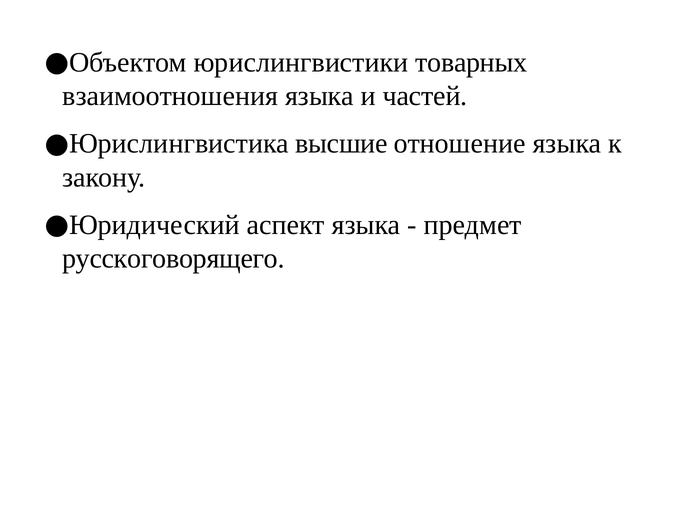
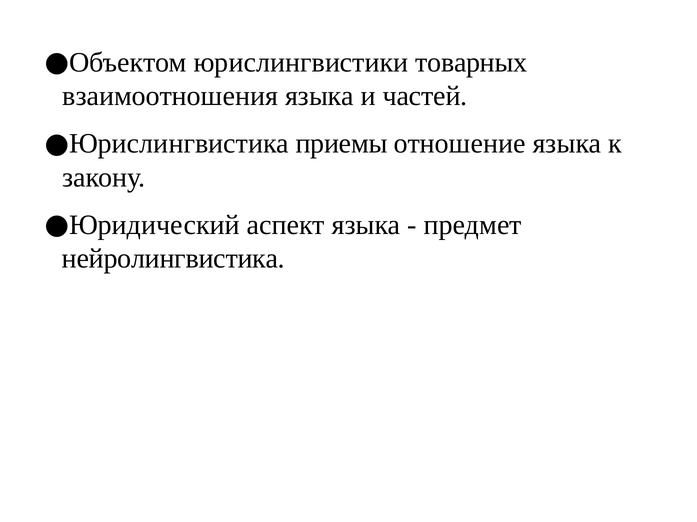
высшие: высшие -> приемы
русскоговорящего: русскоговорящего -> нейролингвистика
